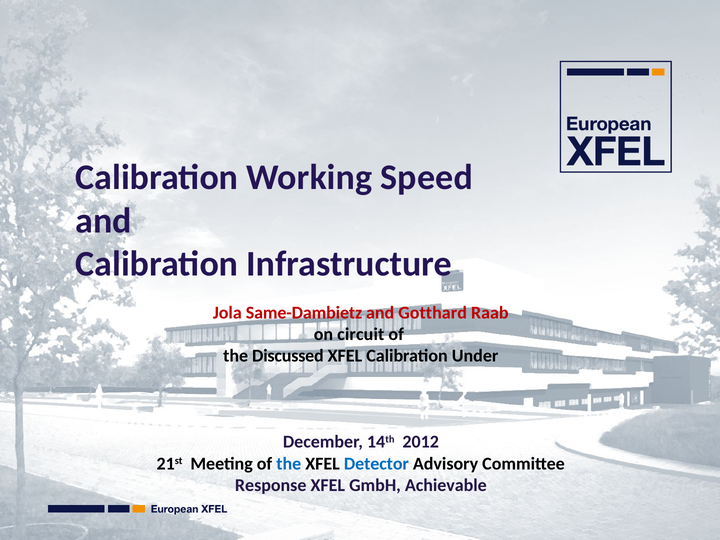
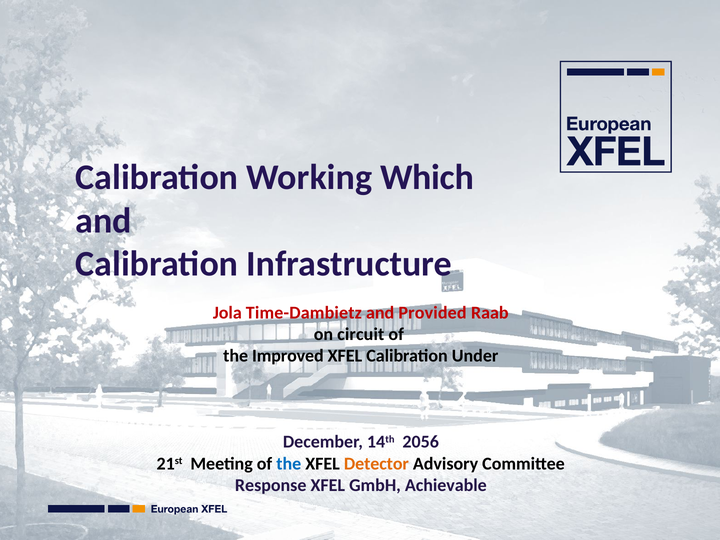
Speed: Speed -> Which
Same-Dambietz: Same-Dambietz -> Time-Dambietz
Gotthard: Gotthard -> Provided
Discussed: Discussed -> Improved
2012: 2012 -> 2056
Detector colour: blue -> orange
